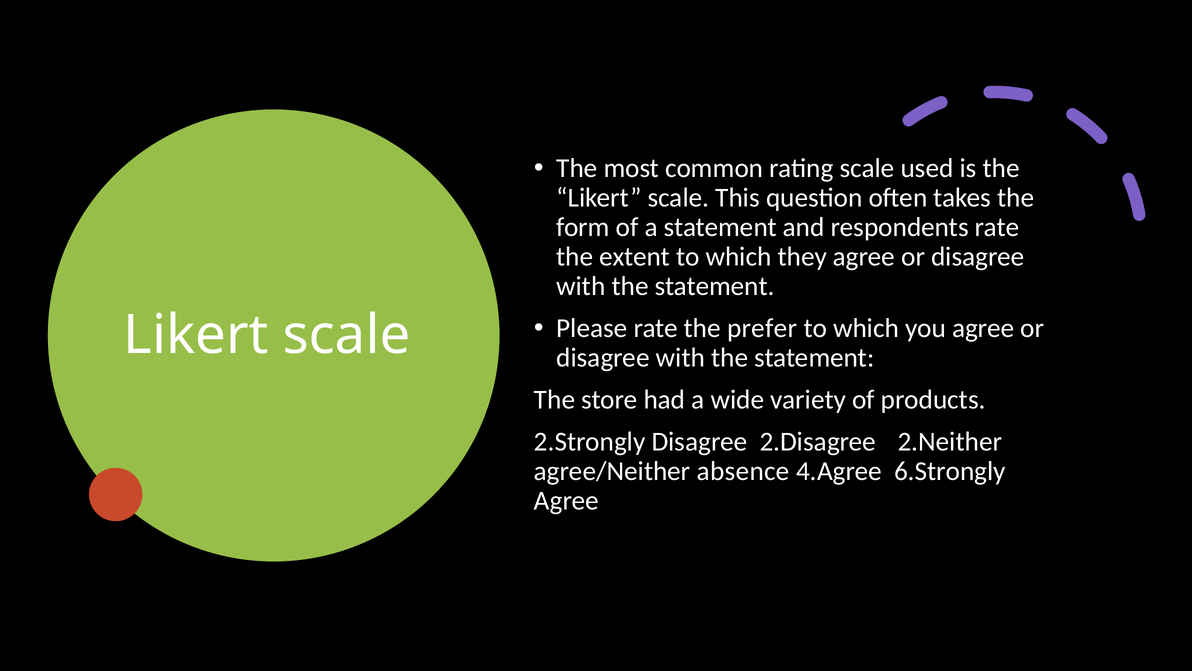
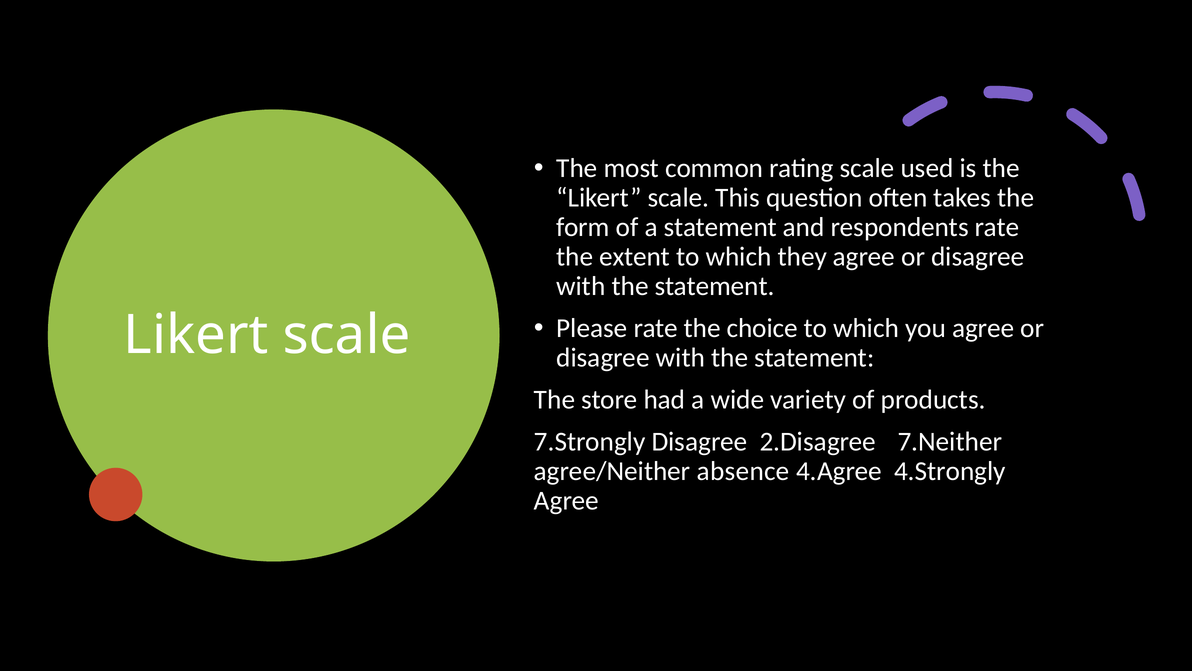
prefer: prefer -> choice
2.Strongly: 2.Strongly -> 7.Strongly
2.Neither: 2.Neither -> 7.Neither
6.Strongly: 6.Strongly -> 4.Strongly
